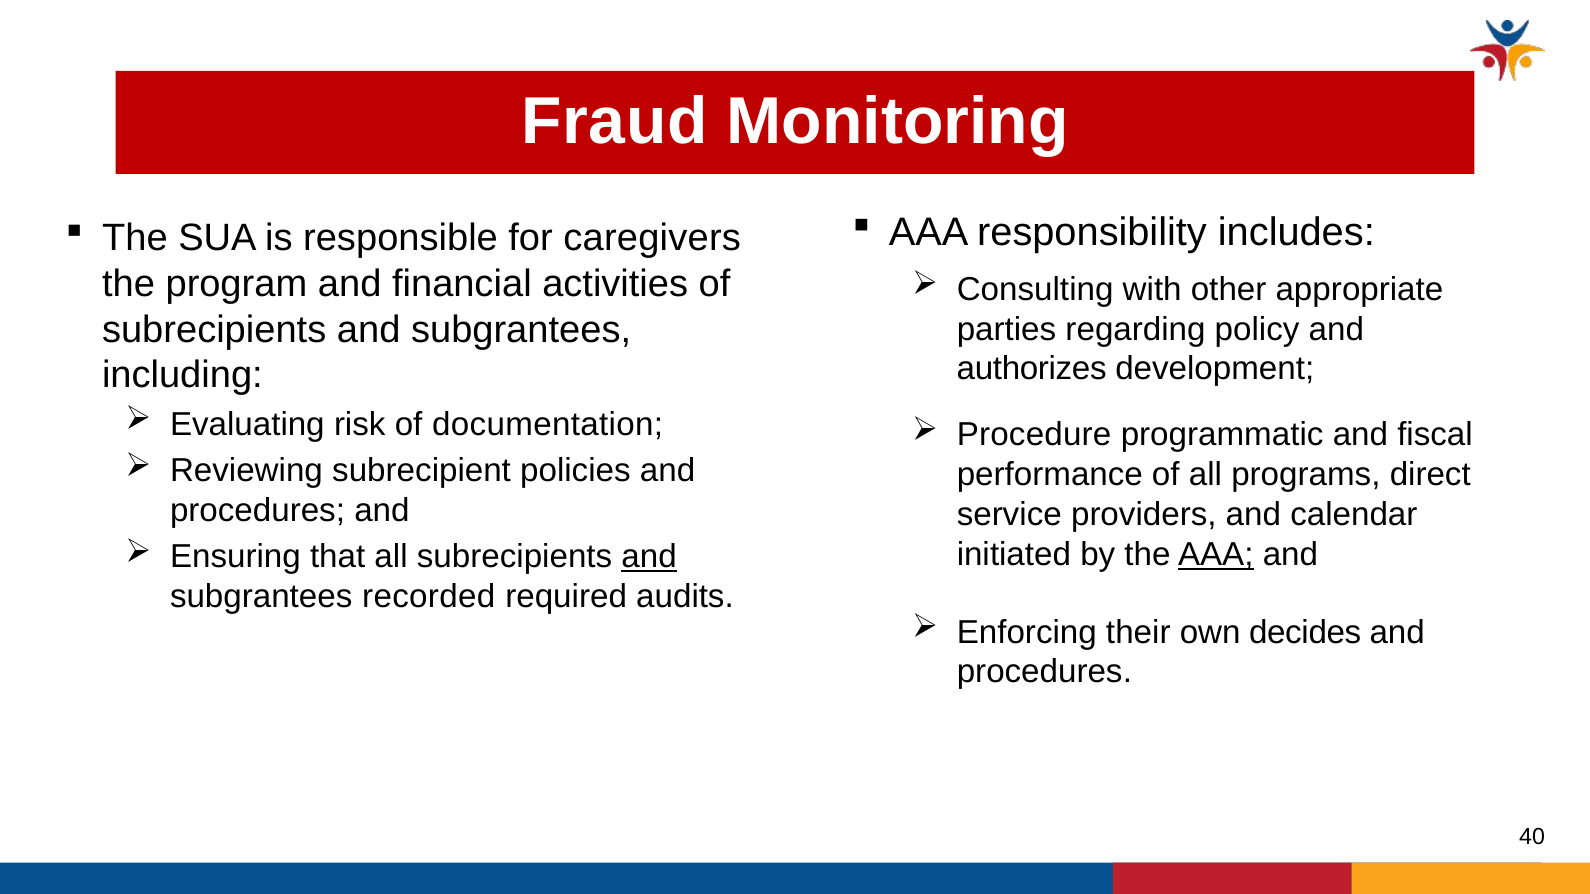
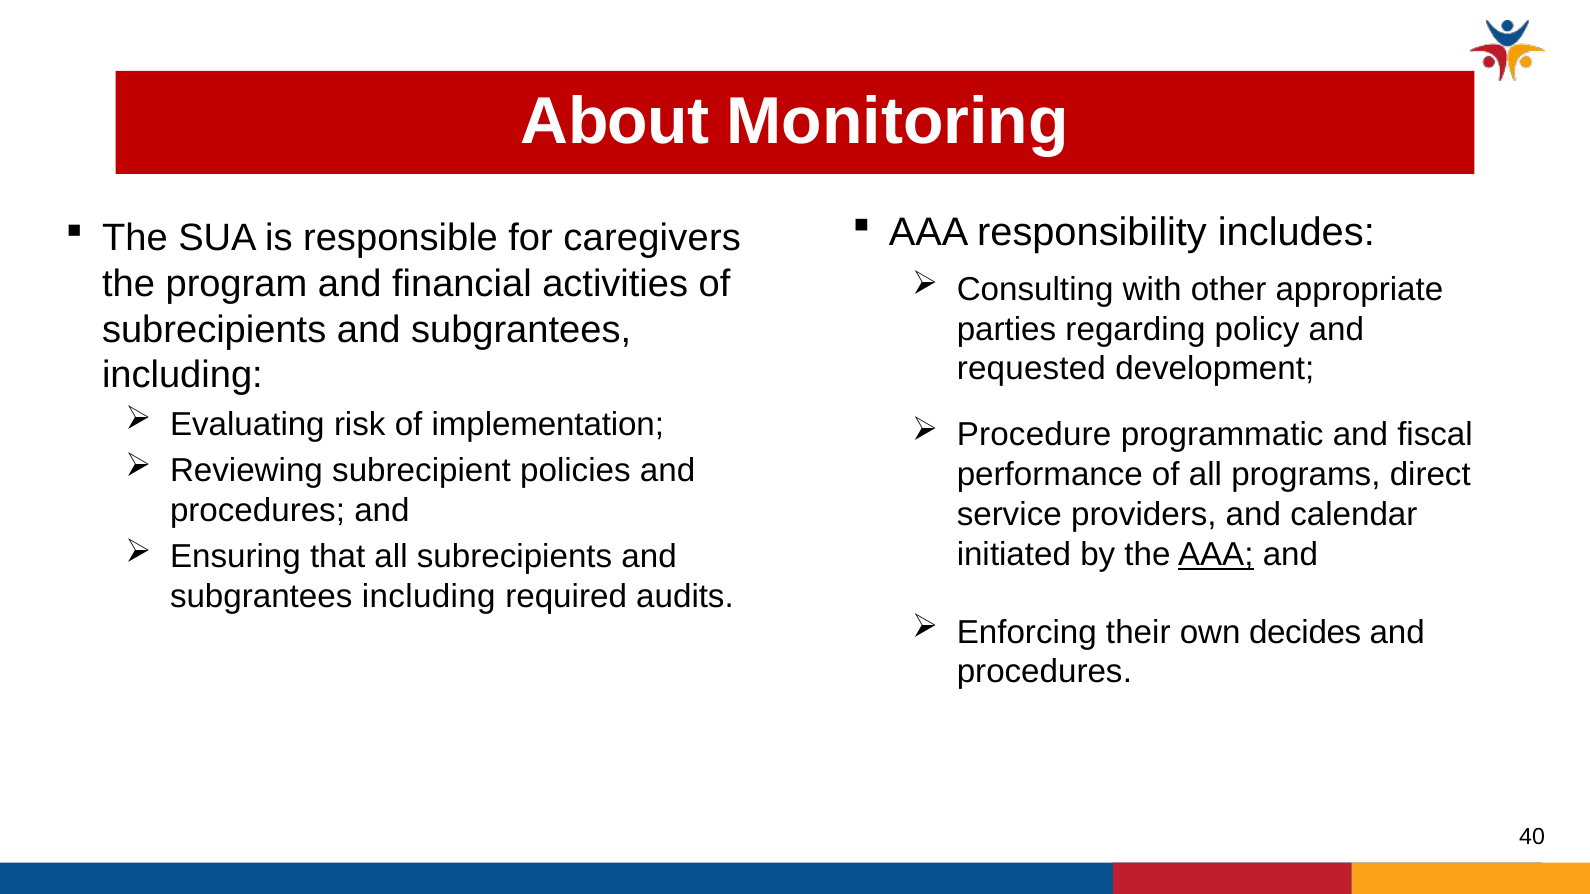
Fraud: Fraud -> About
authorizes: authorizes -> requested
documentation: documentation -> implementation
and at (649, 557) underline: present -> none
recorded at (429, 597): recorded -> including
